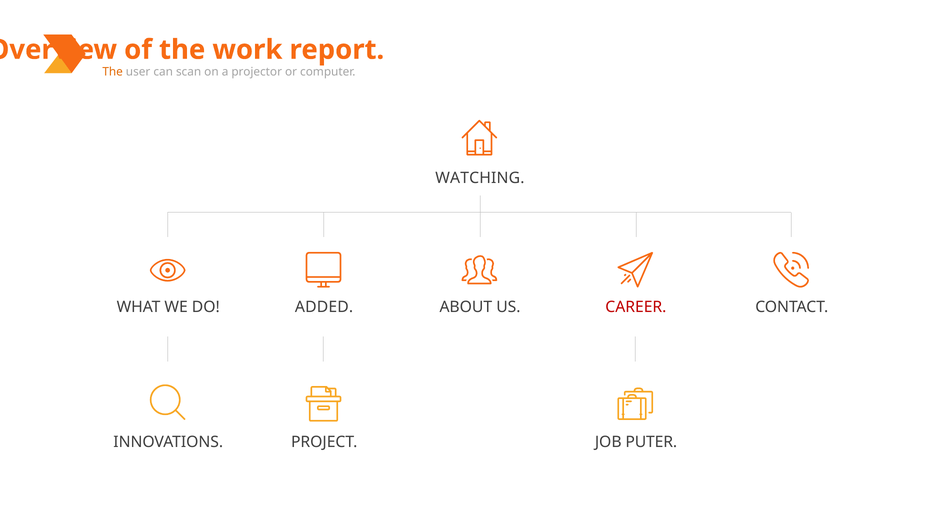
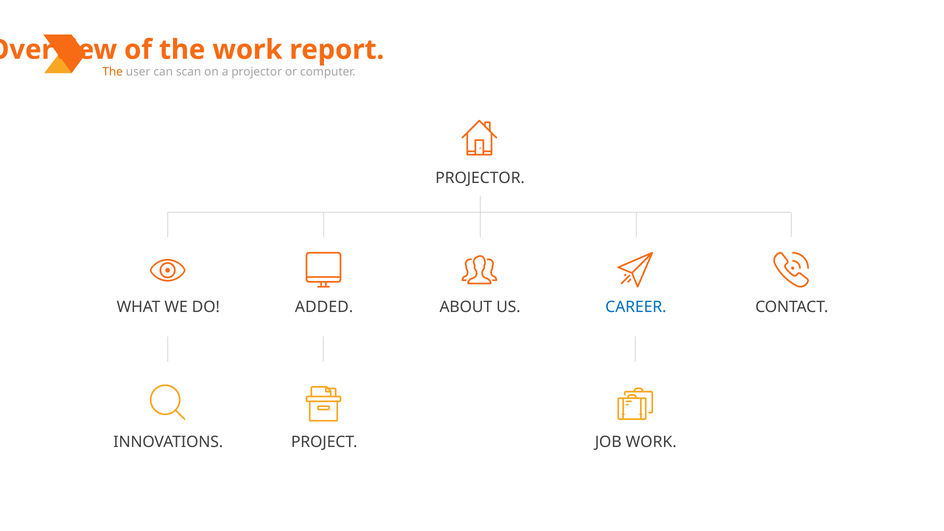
WATCHING at (480, 178): WATCHING -> PROJECTOR
CAREER colour: red -> blue
JOB PUTER: PUTER -> WORK
